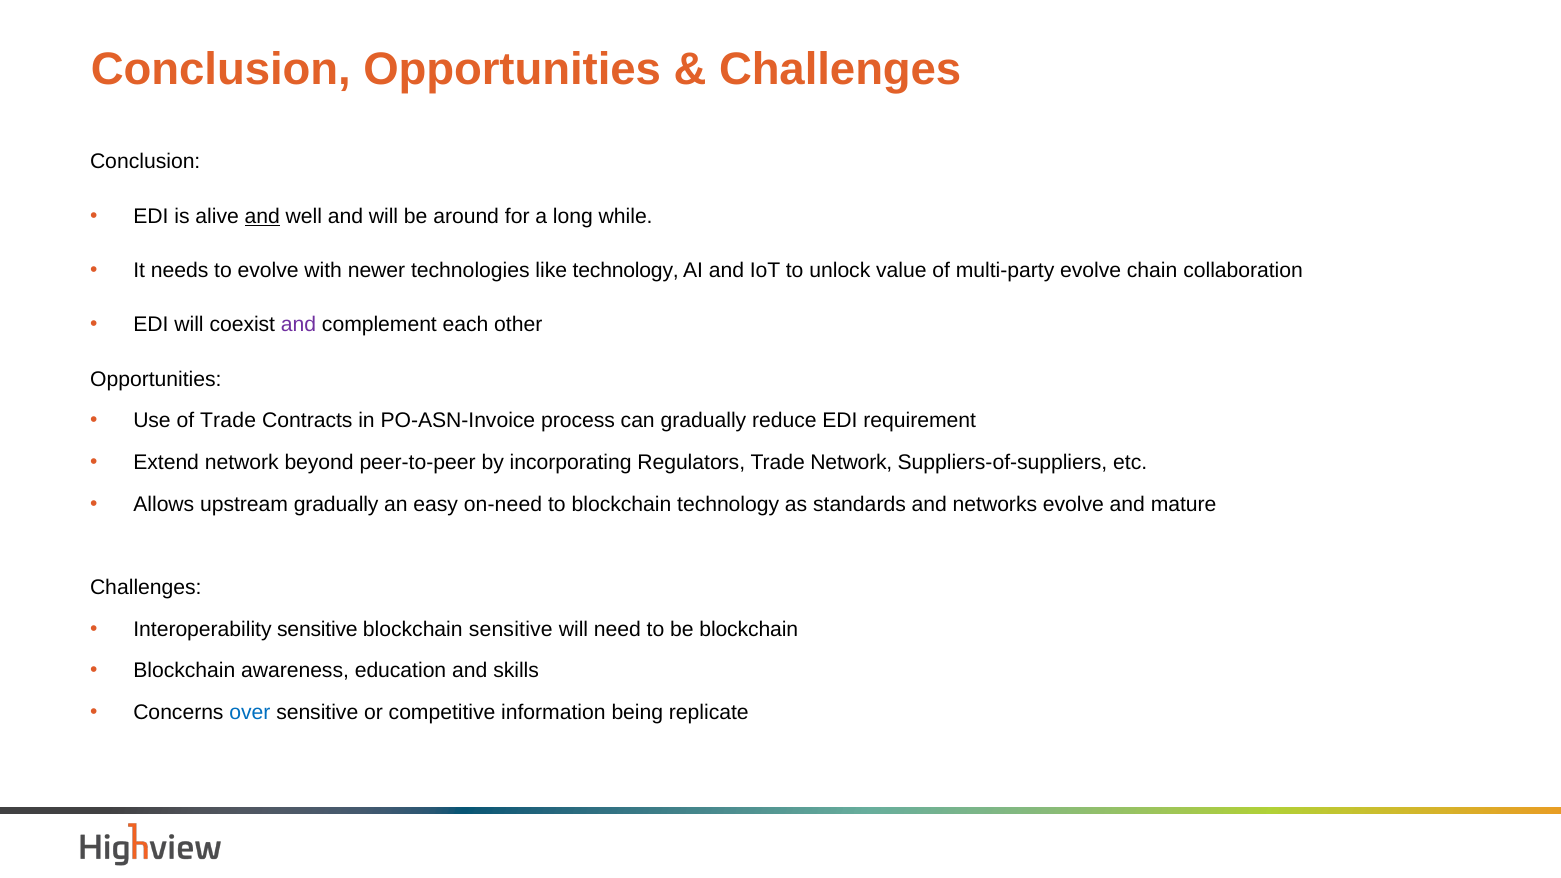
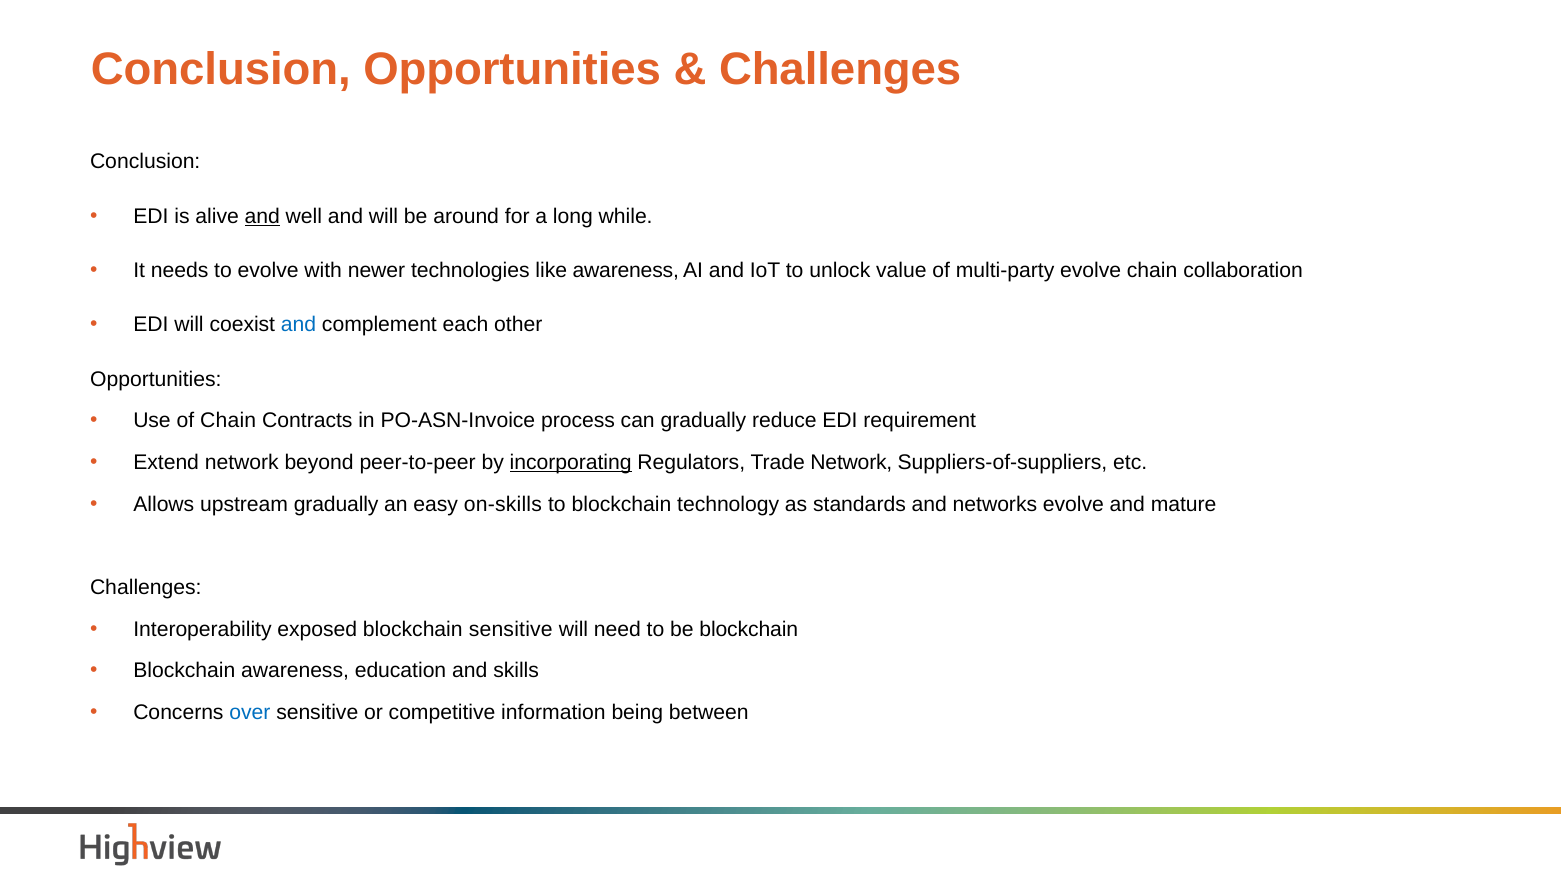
like technology: technology -> awareness
and at (299, 325) colour: purple -> blue
of Trade: Trade -> Chain
incorporating underline: none -> present
on-need: on-need -> on-skills
Interoperability sensitive: sensitive -> exposed
replicate: replicate -> between
